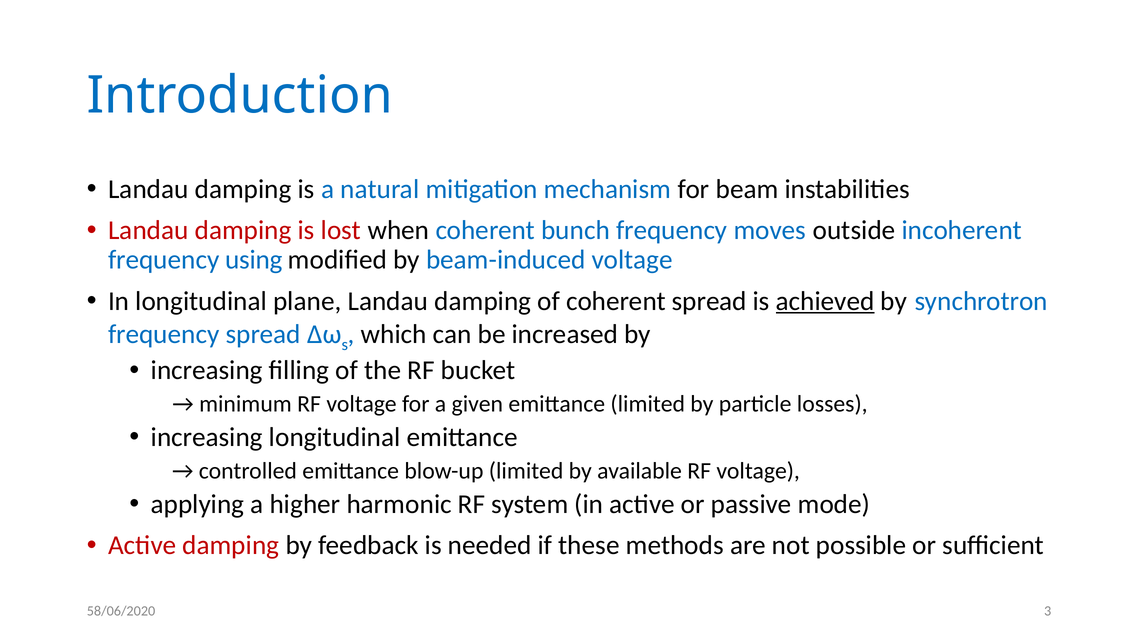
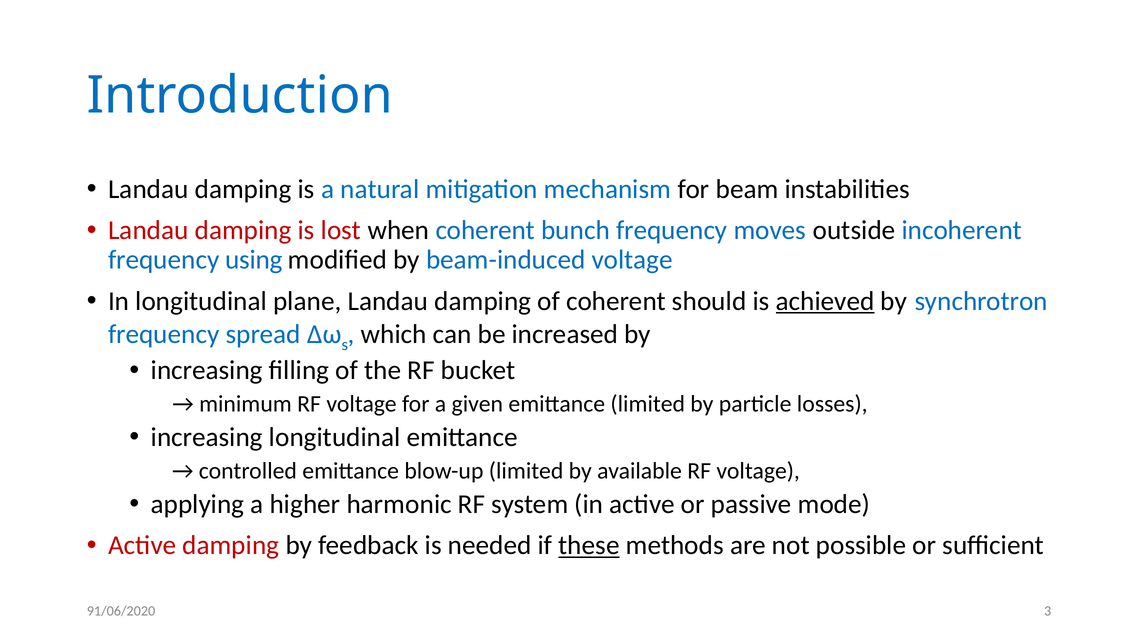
coherent spread: spread -> should
these underline: none -> present
58/06/2020: 58/06/2020 -> 91/06/2020
